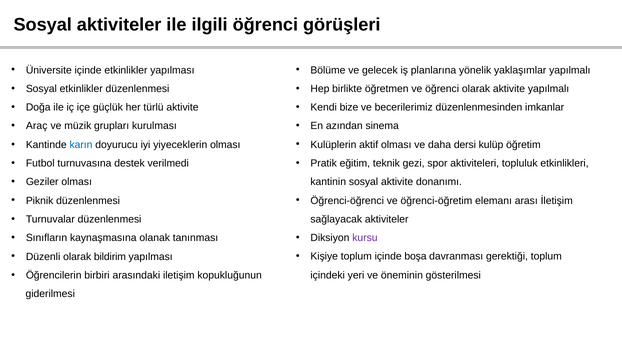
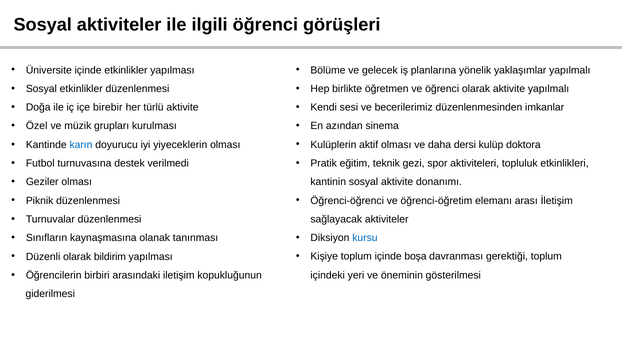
güçlük: güçlük -> birebir
bize: bize -> sesi
Araç: Araç -> Özel
öğretim: öğretim -> doktora
kursu colour: purple -> blue
